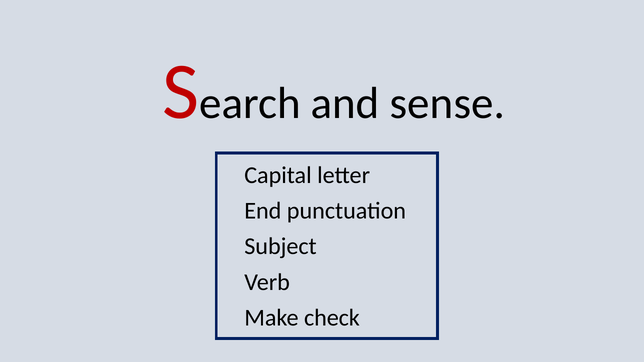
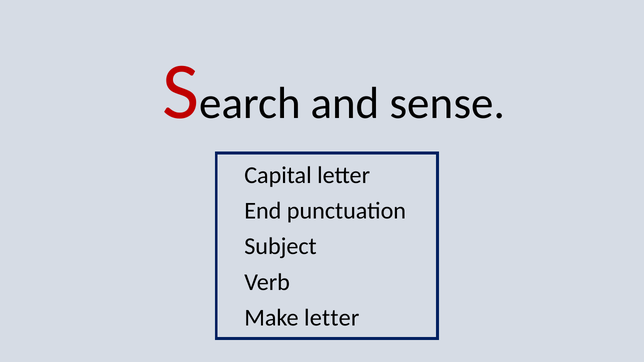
Make check: check -> letter
